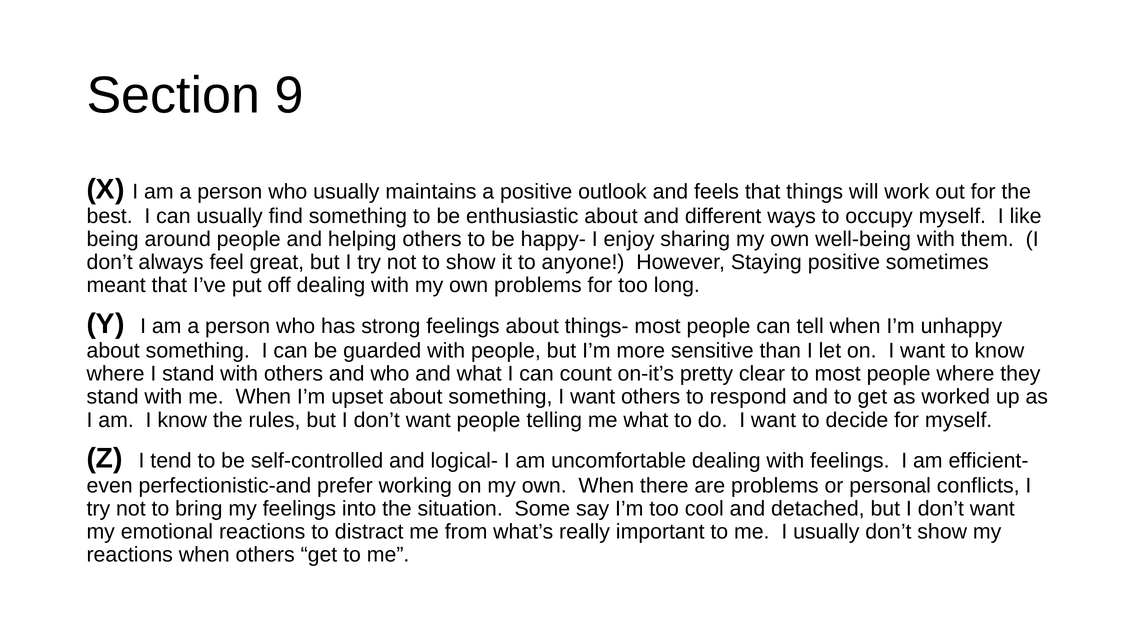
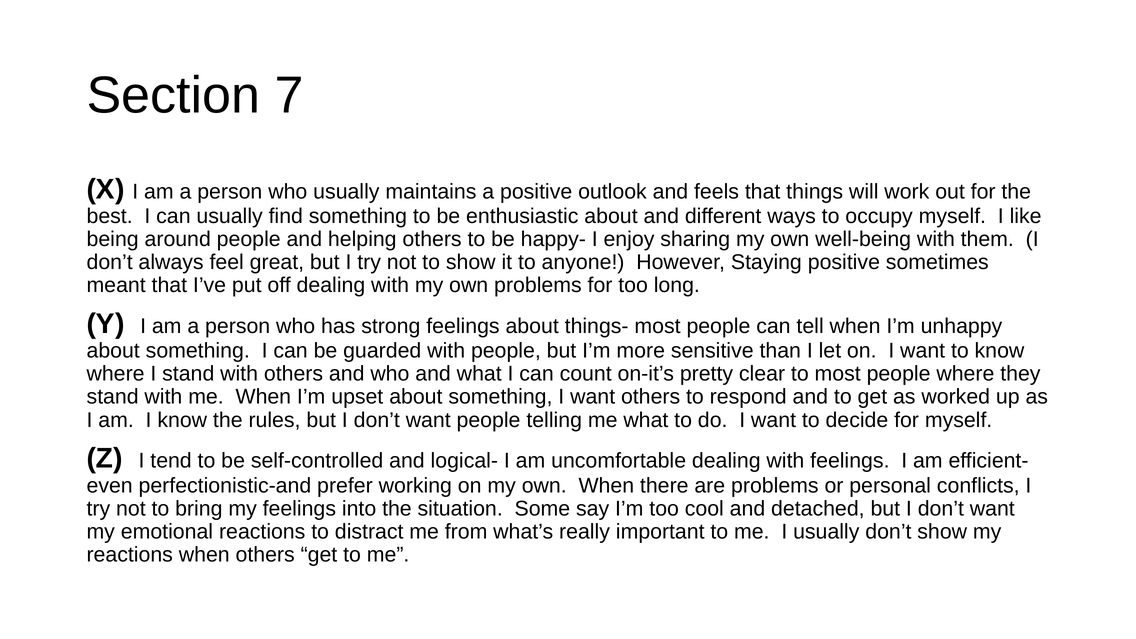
9: 9 -> 7
